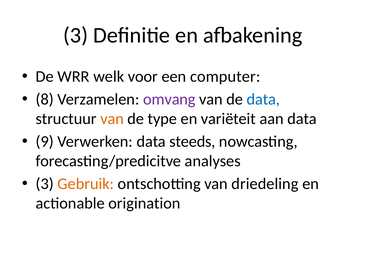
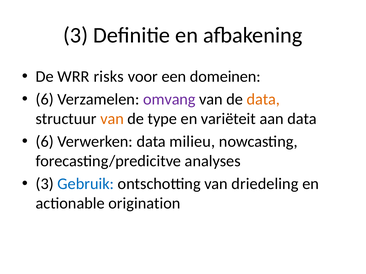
welk: welk -> risks
computer: computer -> domeinen
8 at (45, 100): 8 -> 6
data at (263, 100) colour: blue -> orange
9 at (45, 142): 9 -> 6
steeds: steeds -> milieu
Gebruik colour: orange -> blue
